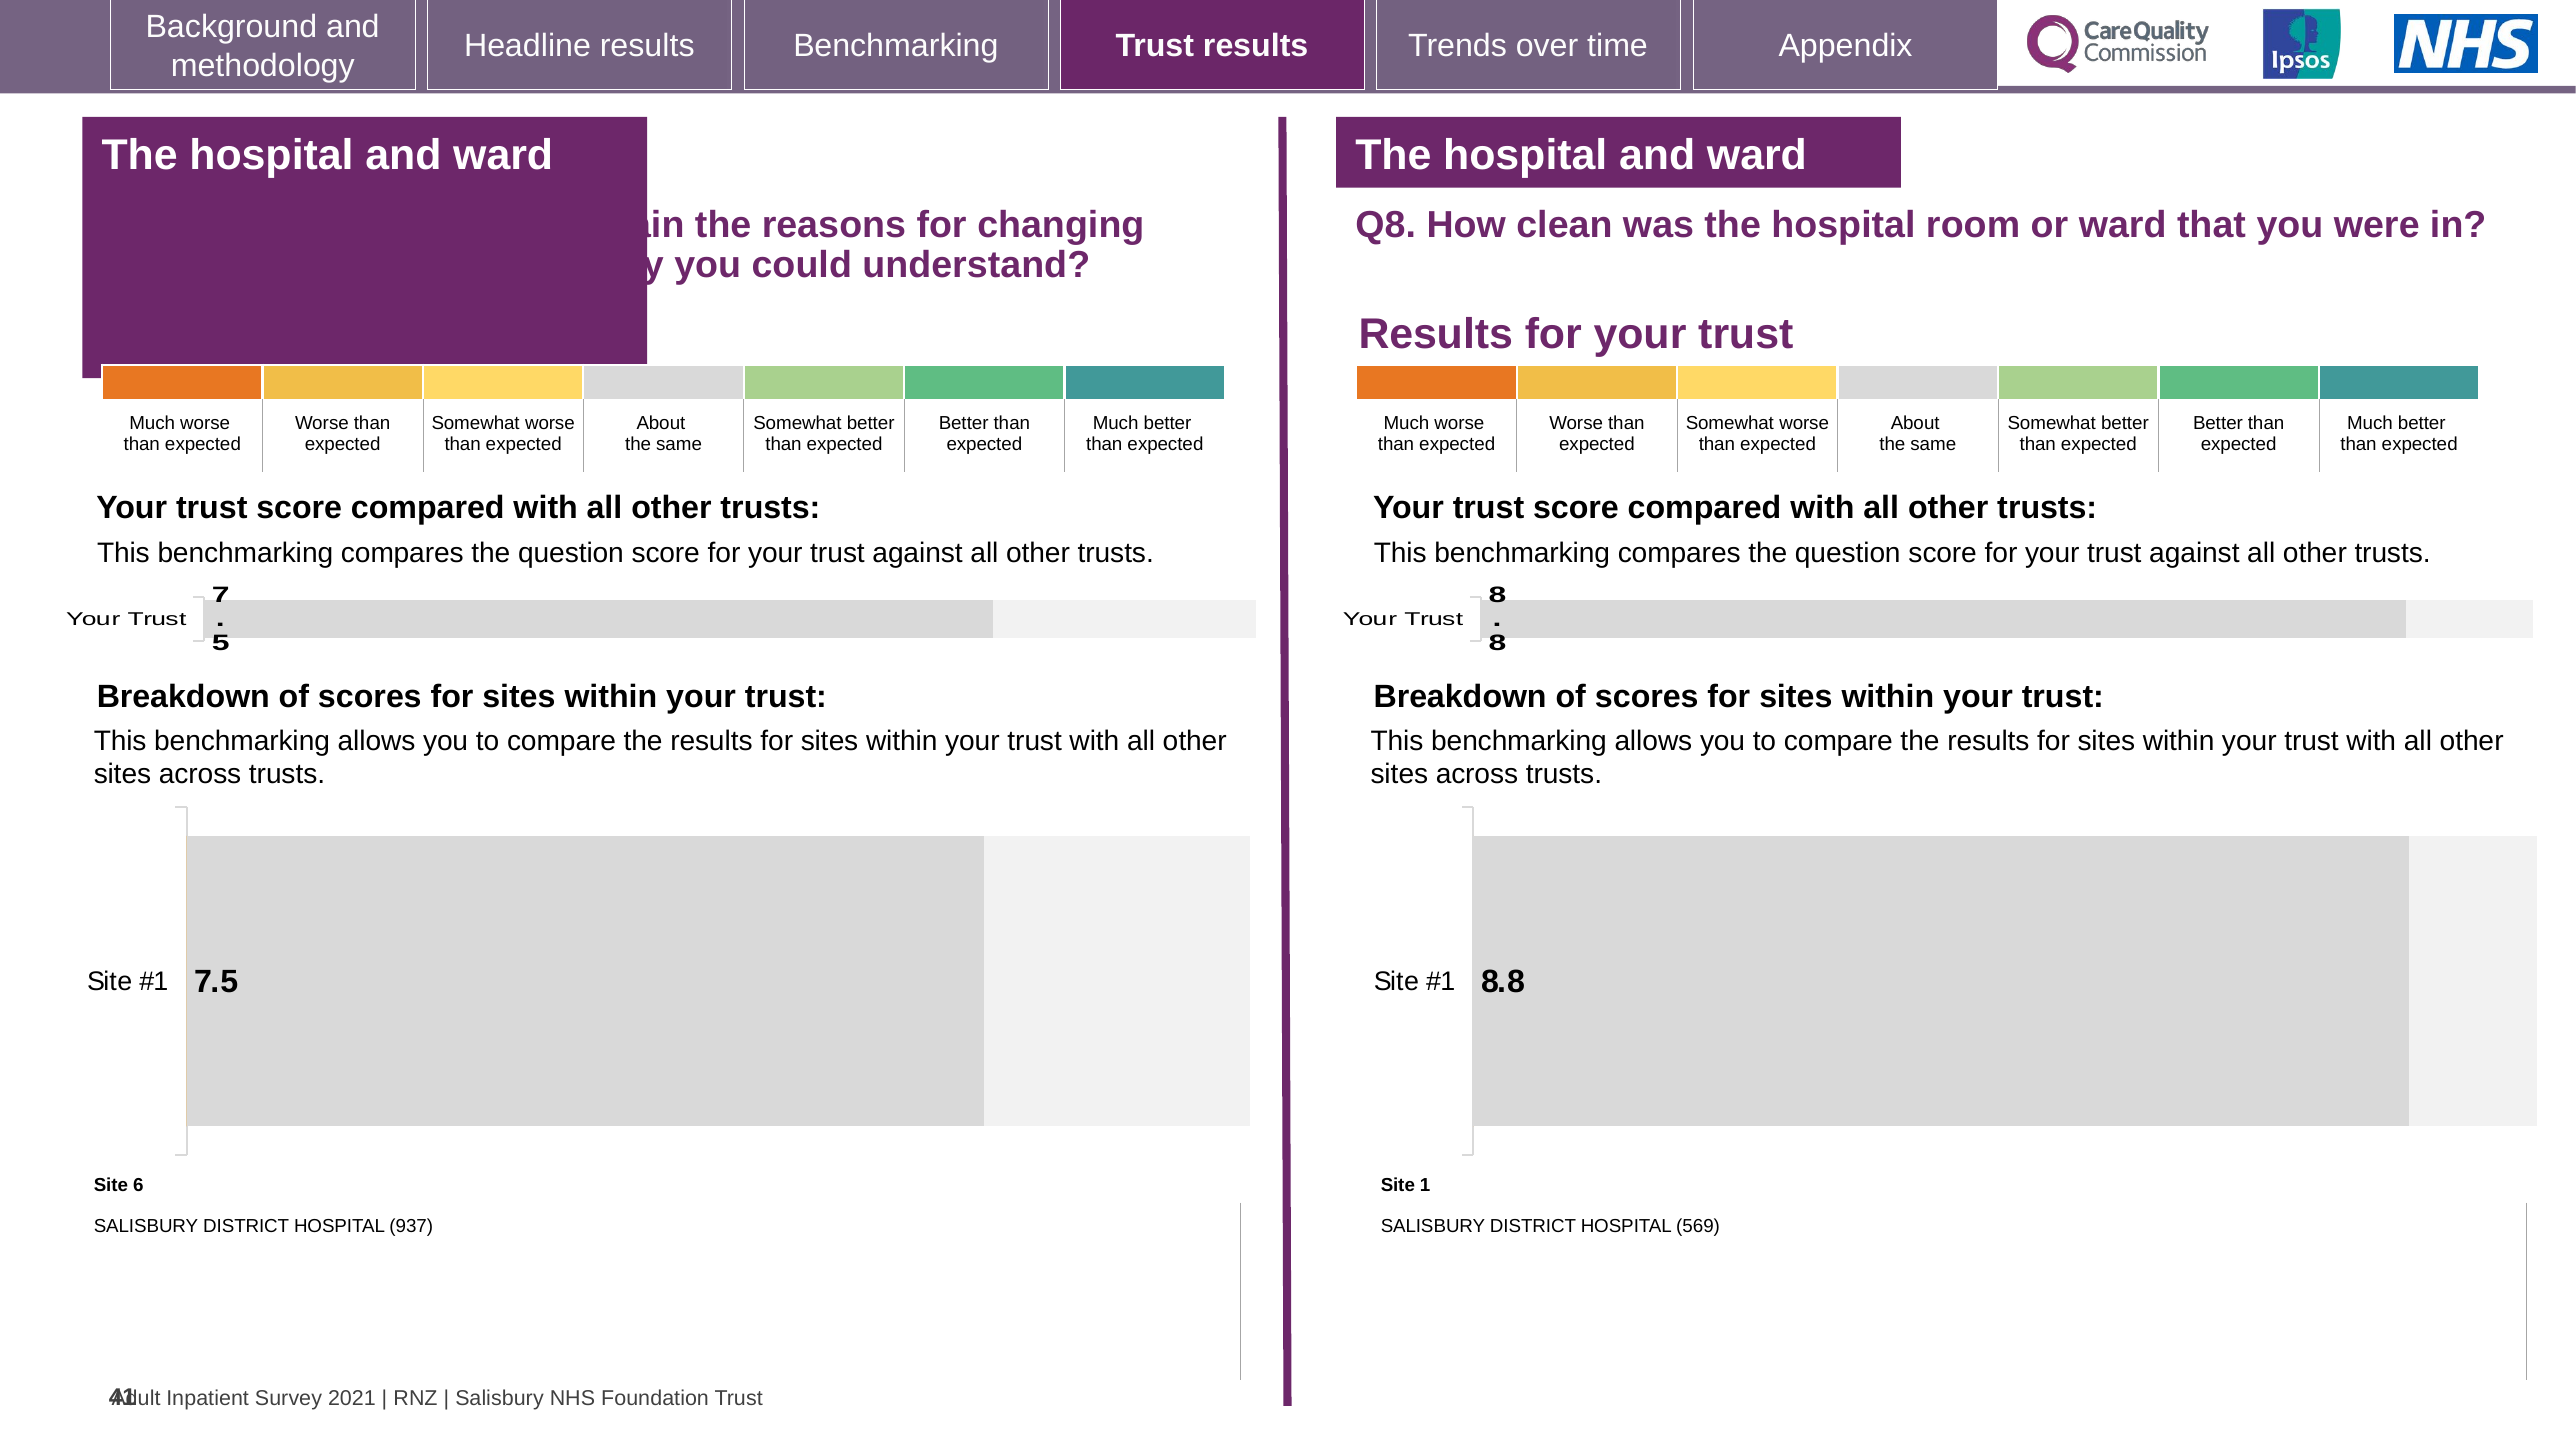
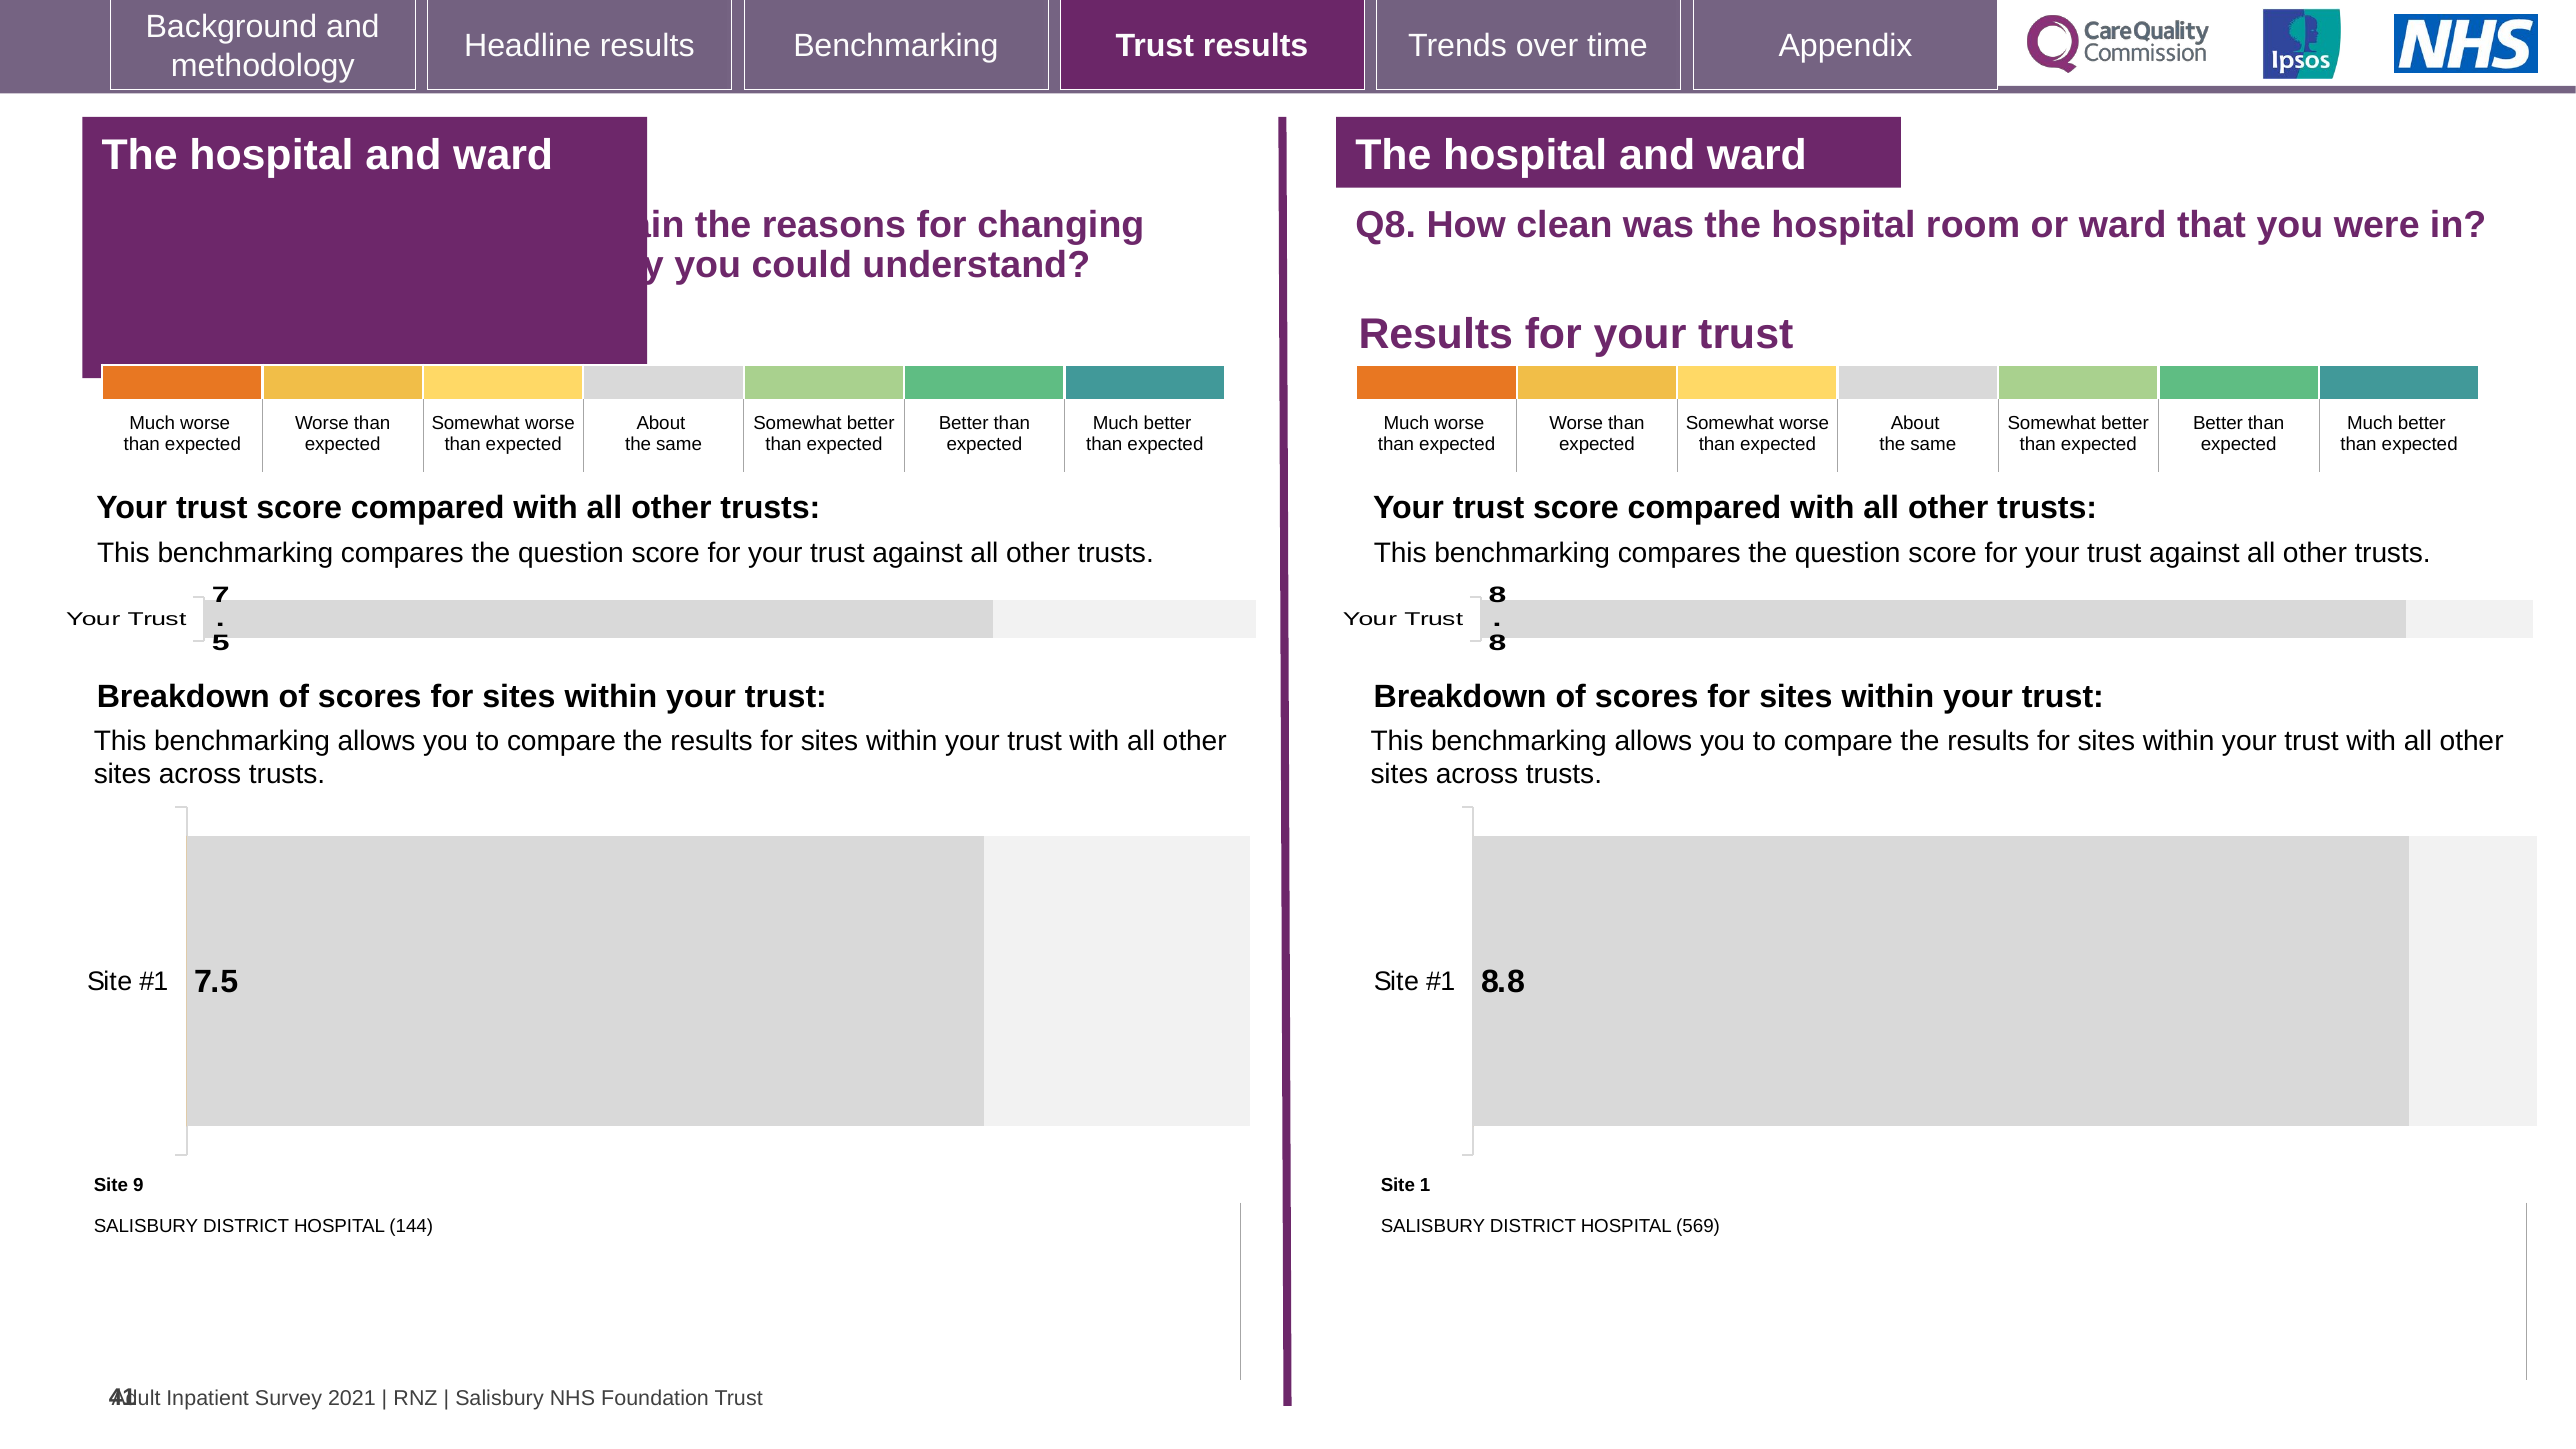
6: 6 -> 9
937: 937 -> 144
